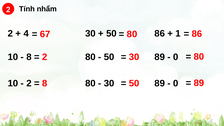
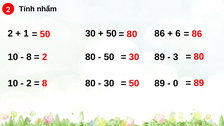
4: 4 -> 1
1: 1 -> 6
67 at (45, 34): 67 -> 50
0 at (176, 57): 0 -> 3
